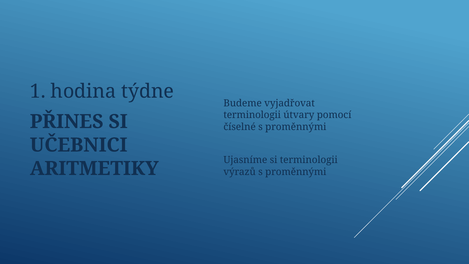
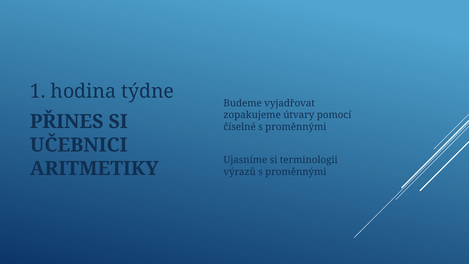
terminologii at (252, 115): terminologii -> zopakujeme
